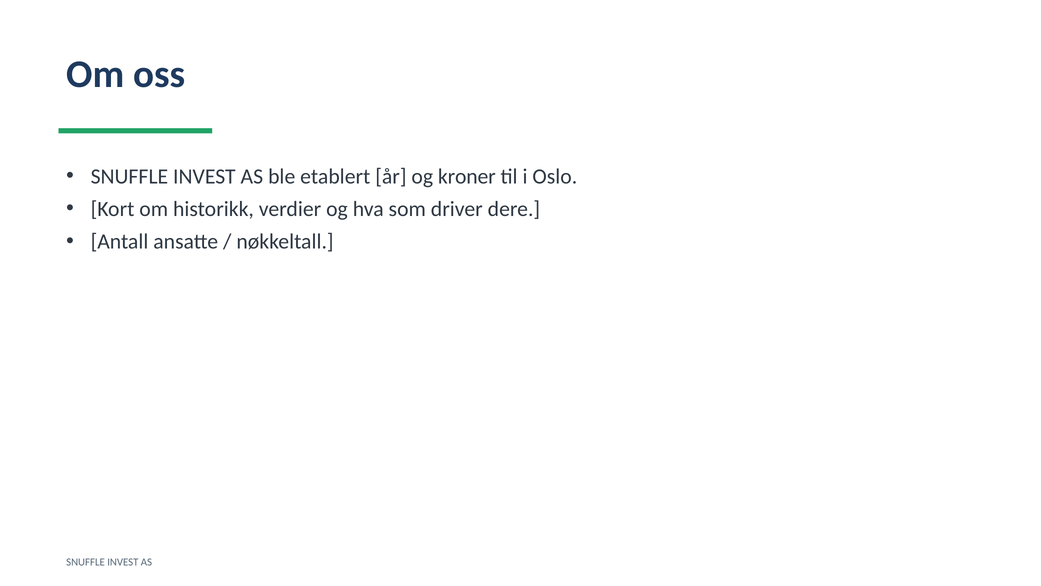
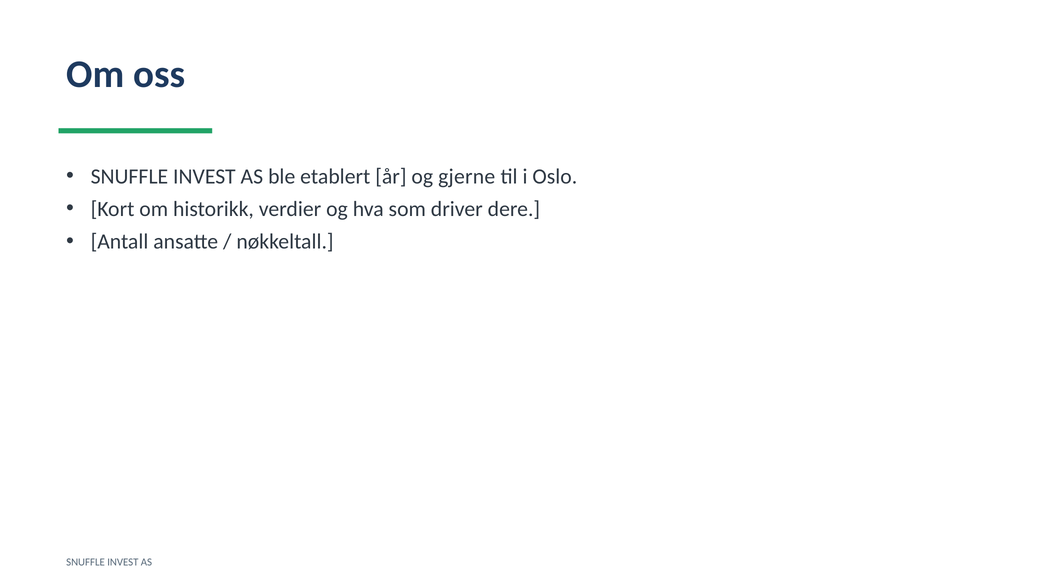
kroner: kroner -> gjerne
